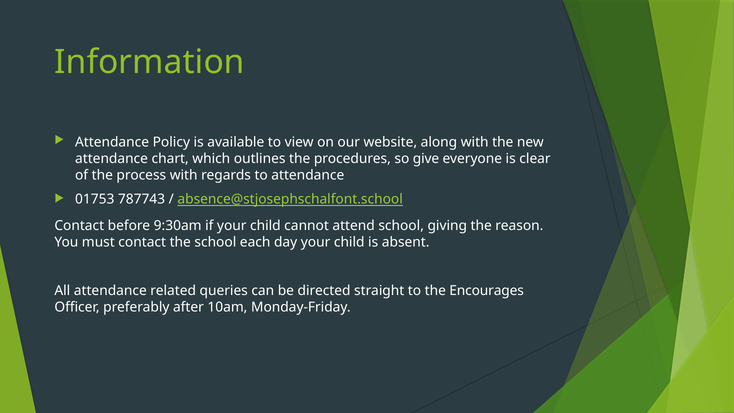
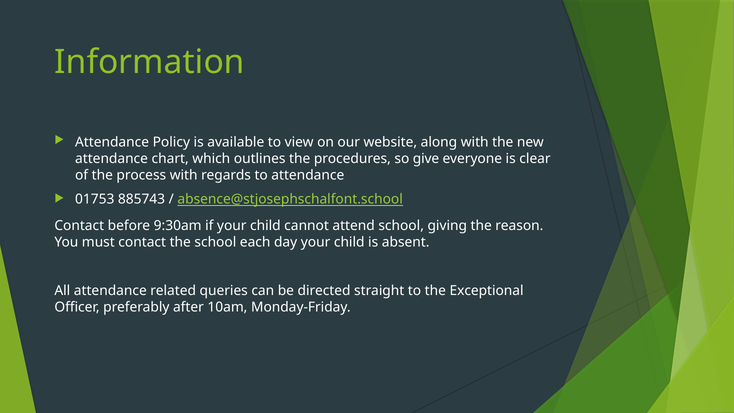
787743: 787743 -> 885743
Encourages: Encourages -> Exceptional
